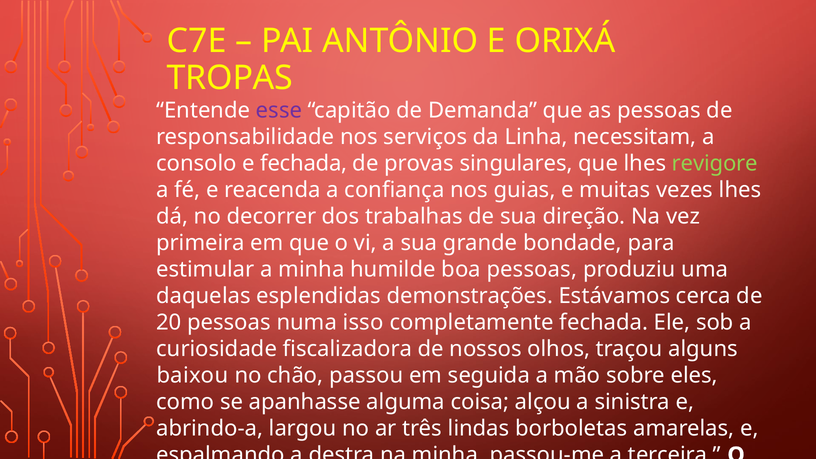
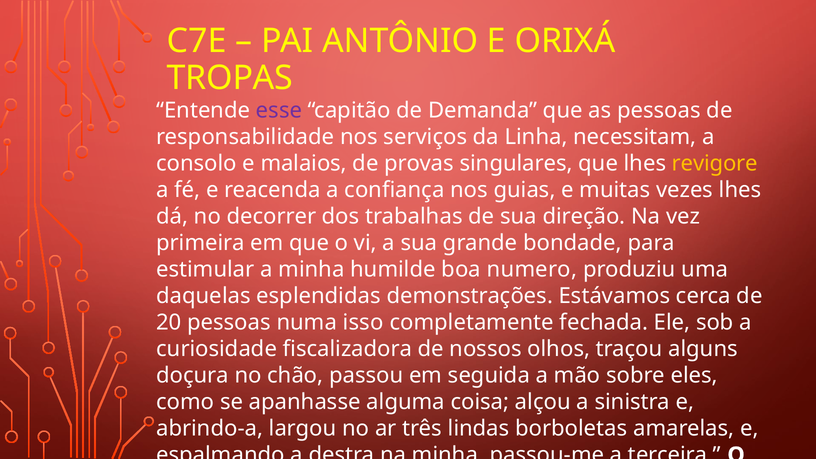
e fechada: fechada -> malaios
revigore colour: light green -> yellow
boa pessoas: pessoas -> numero
baixou: baixou -> doçura
